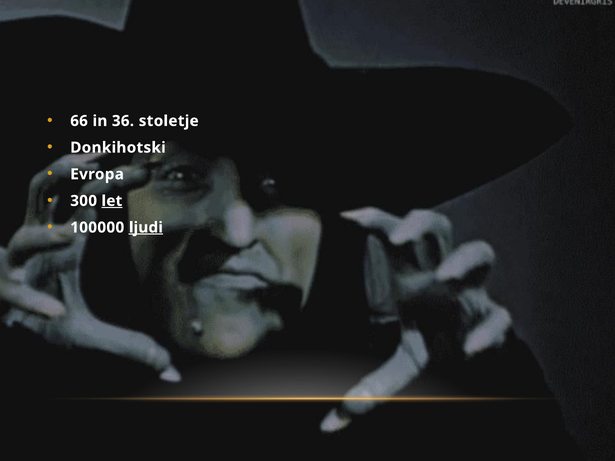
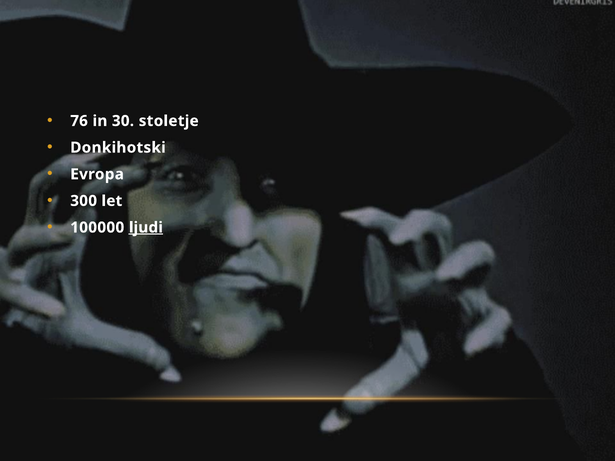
66: 66 -> 76
36: 36 -> 30
let underline: present -> none
